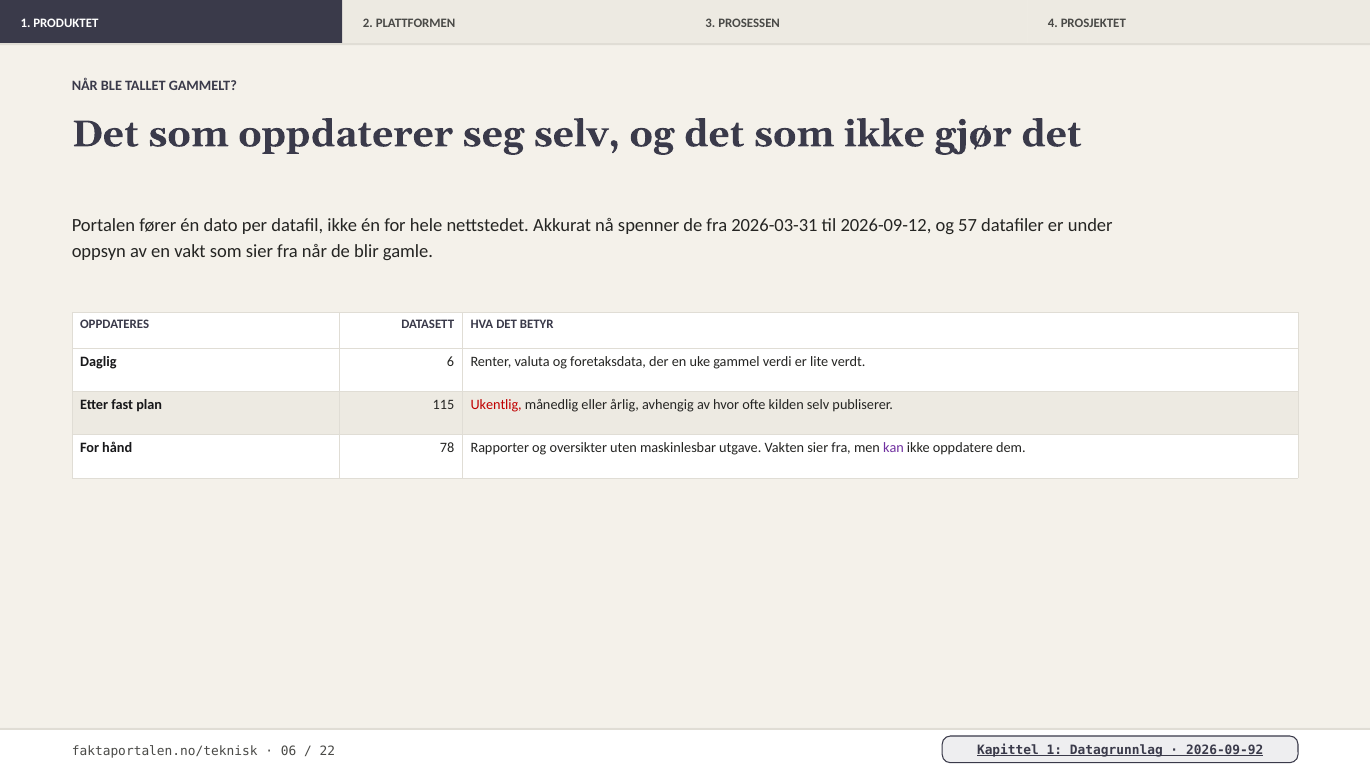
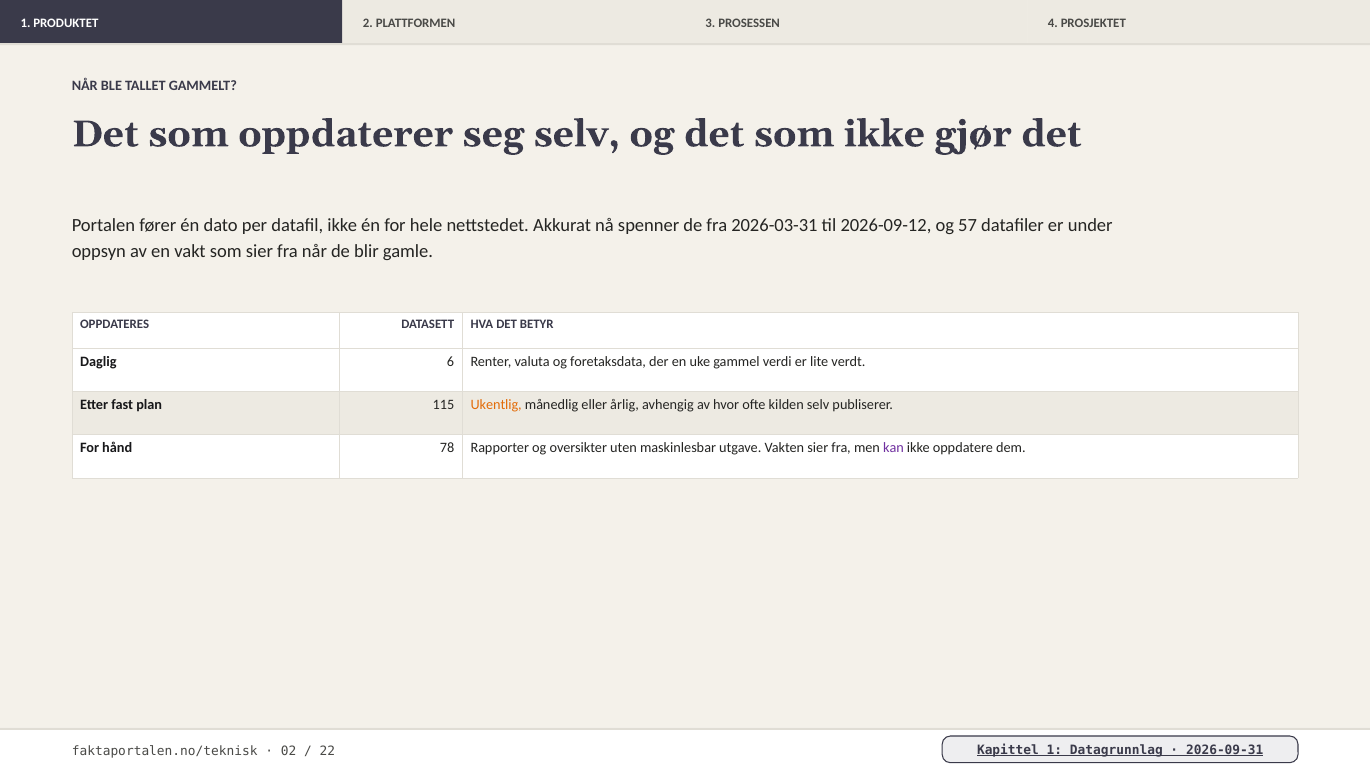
Ukentlig colour: red -> orange
06: 06 -> 02
2026-09-92: 2026-09-92 -> 2026-09-31
